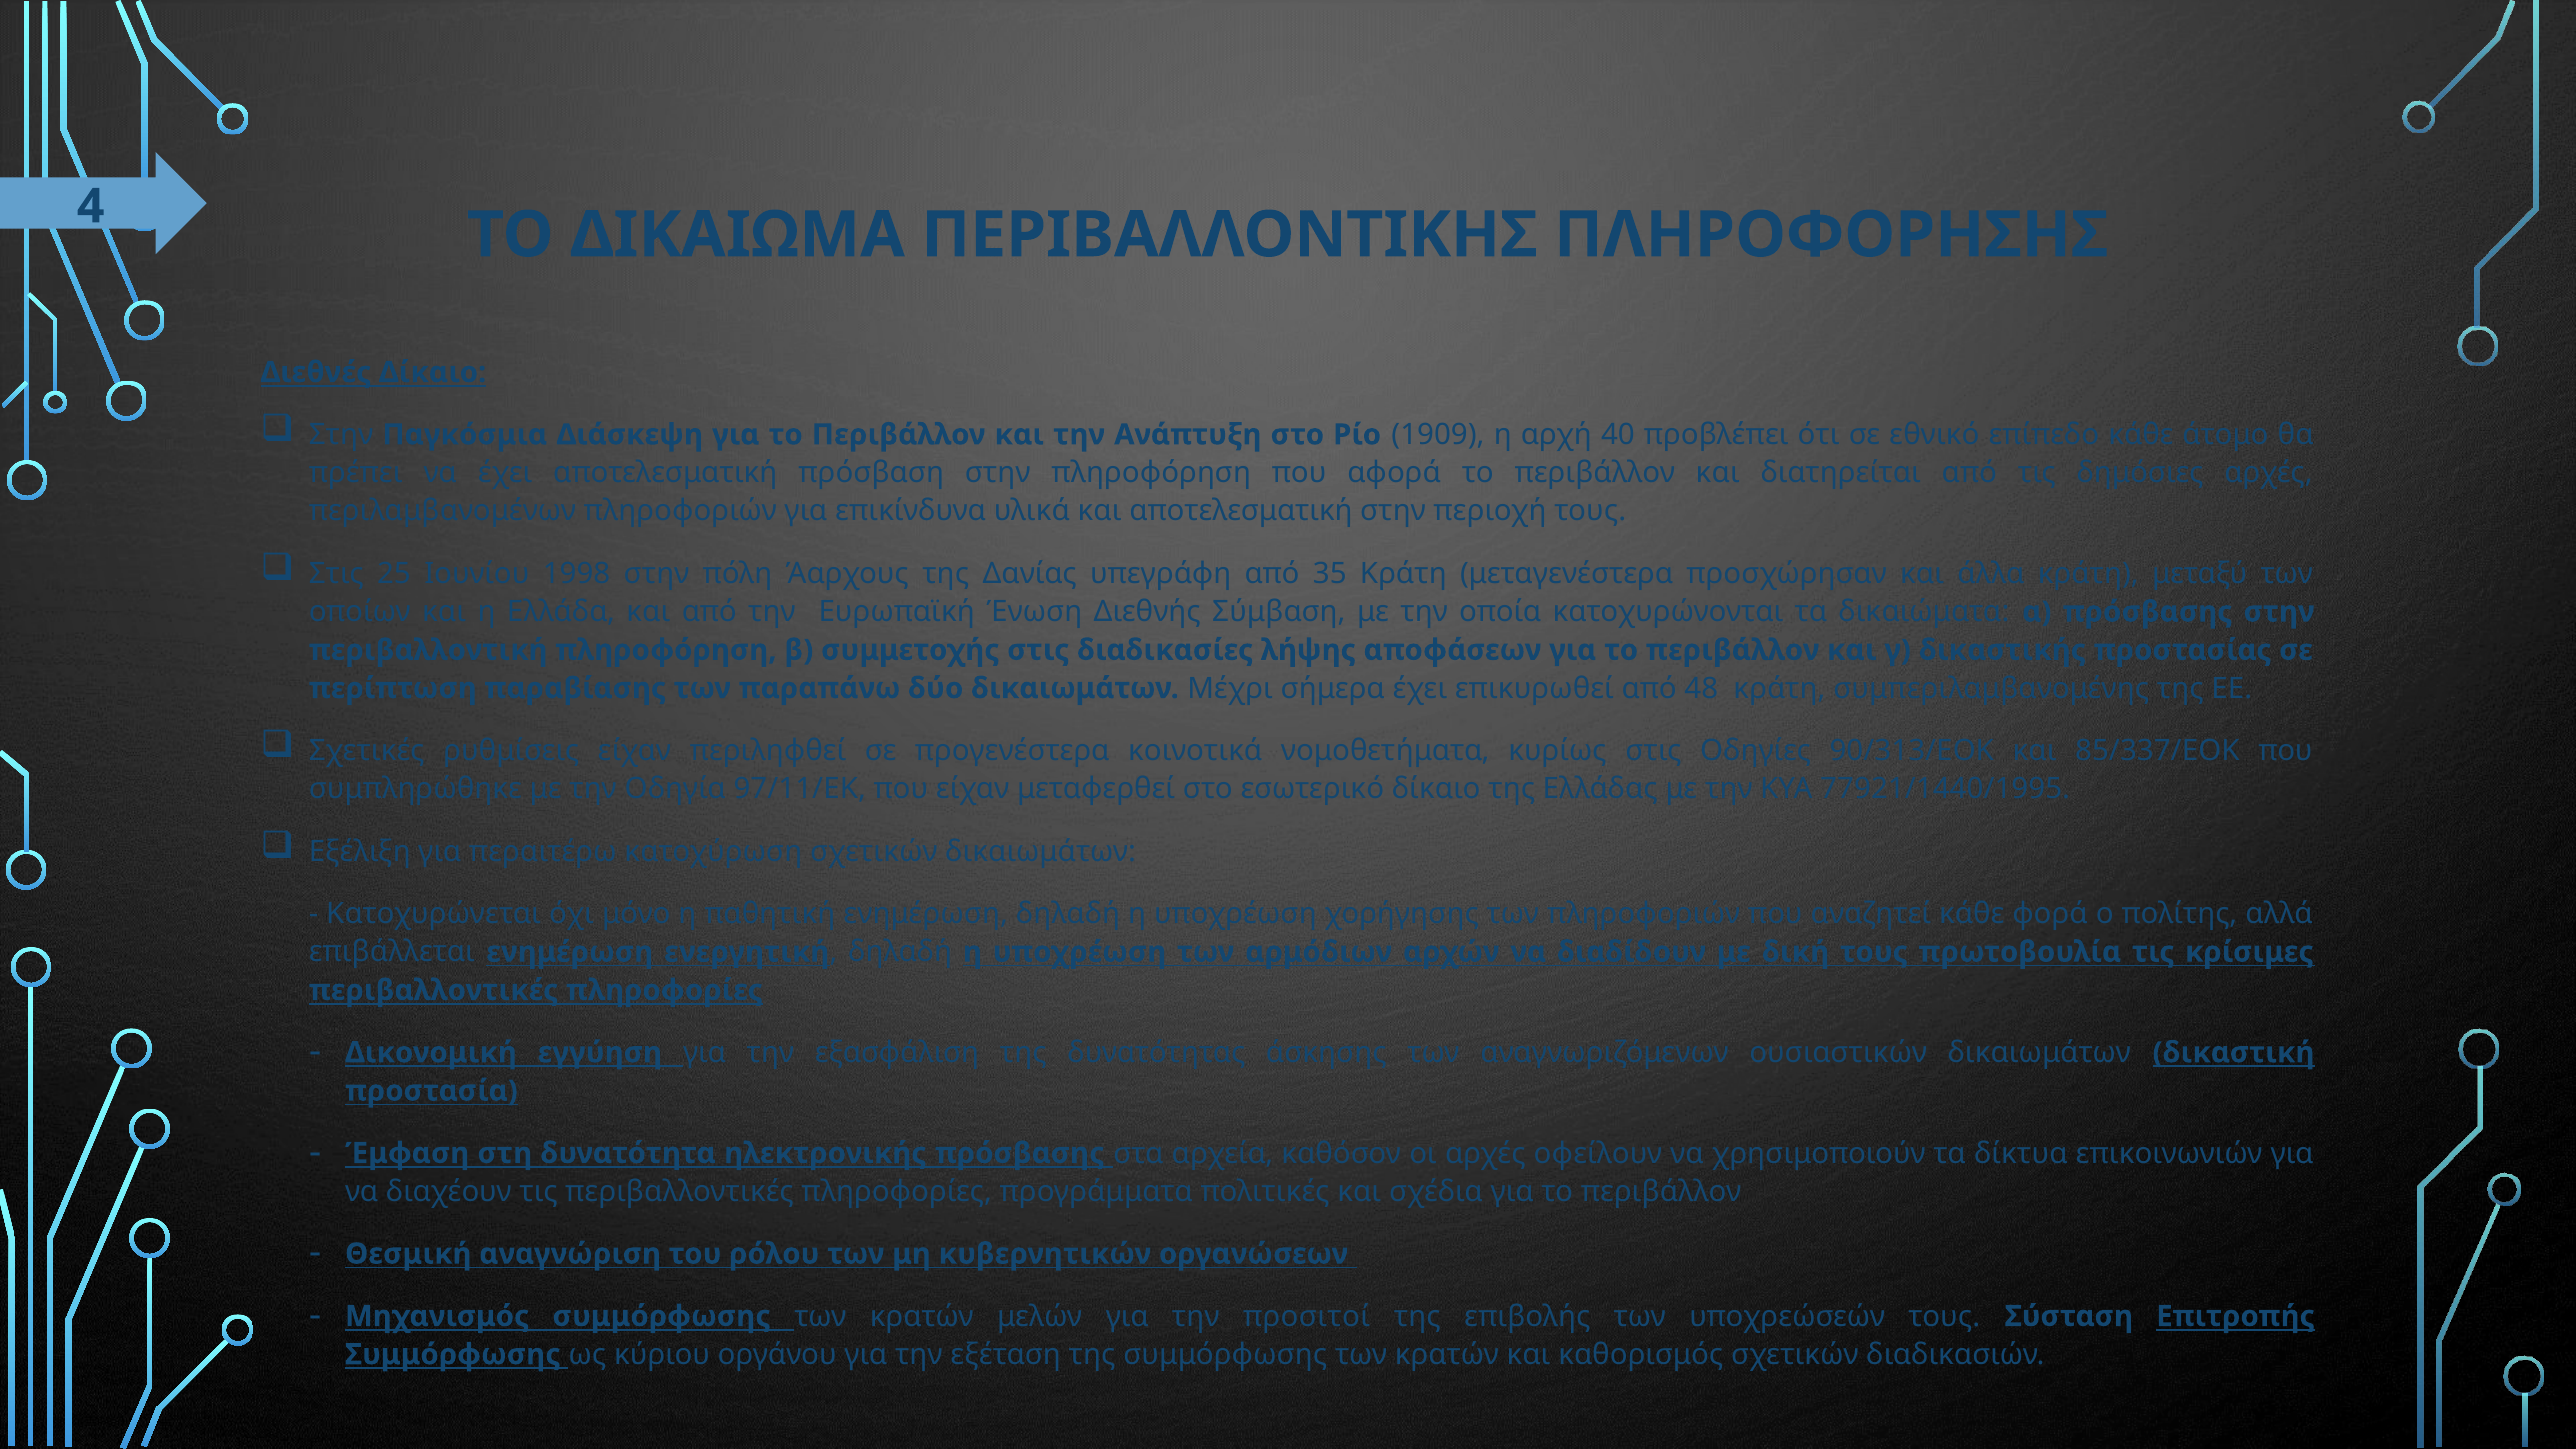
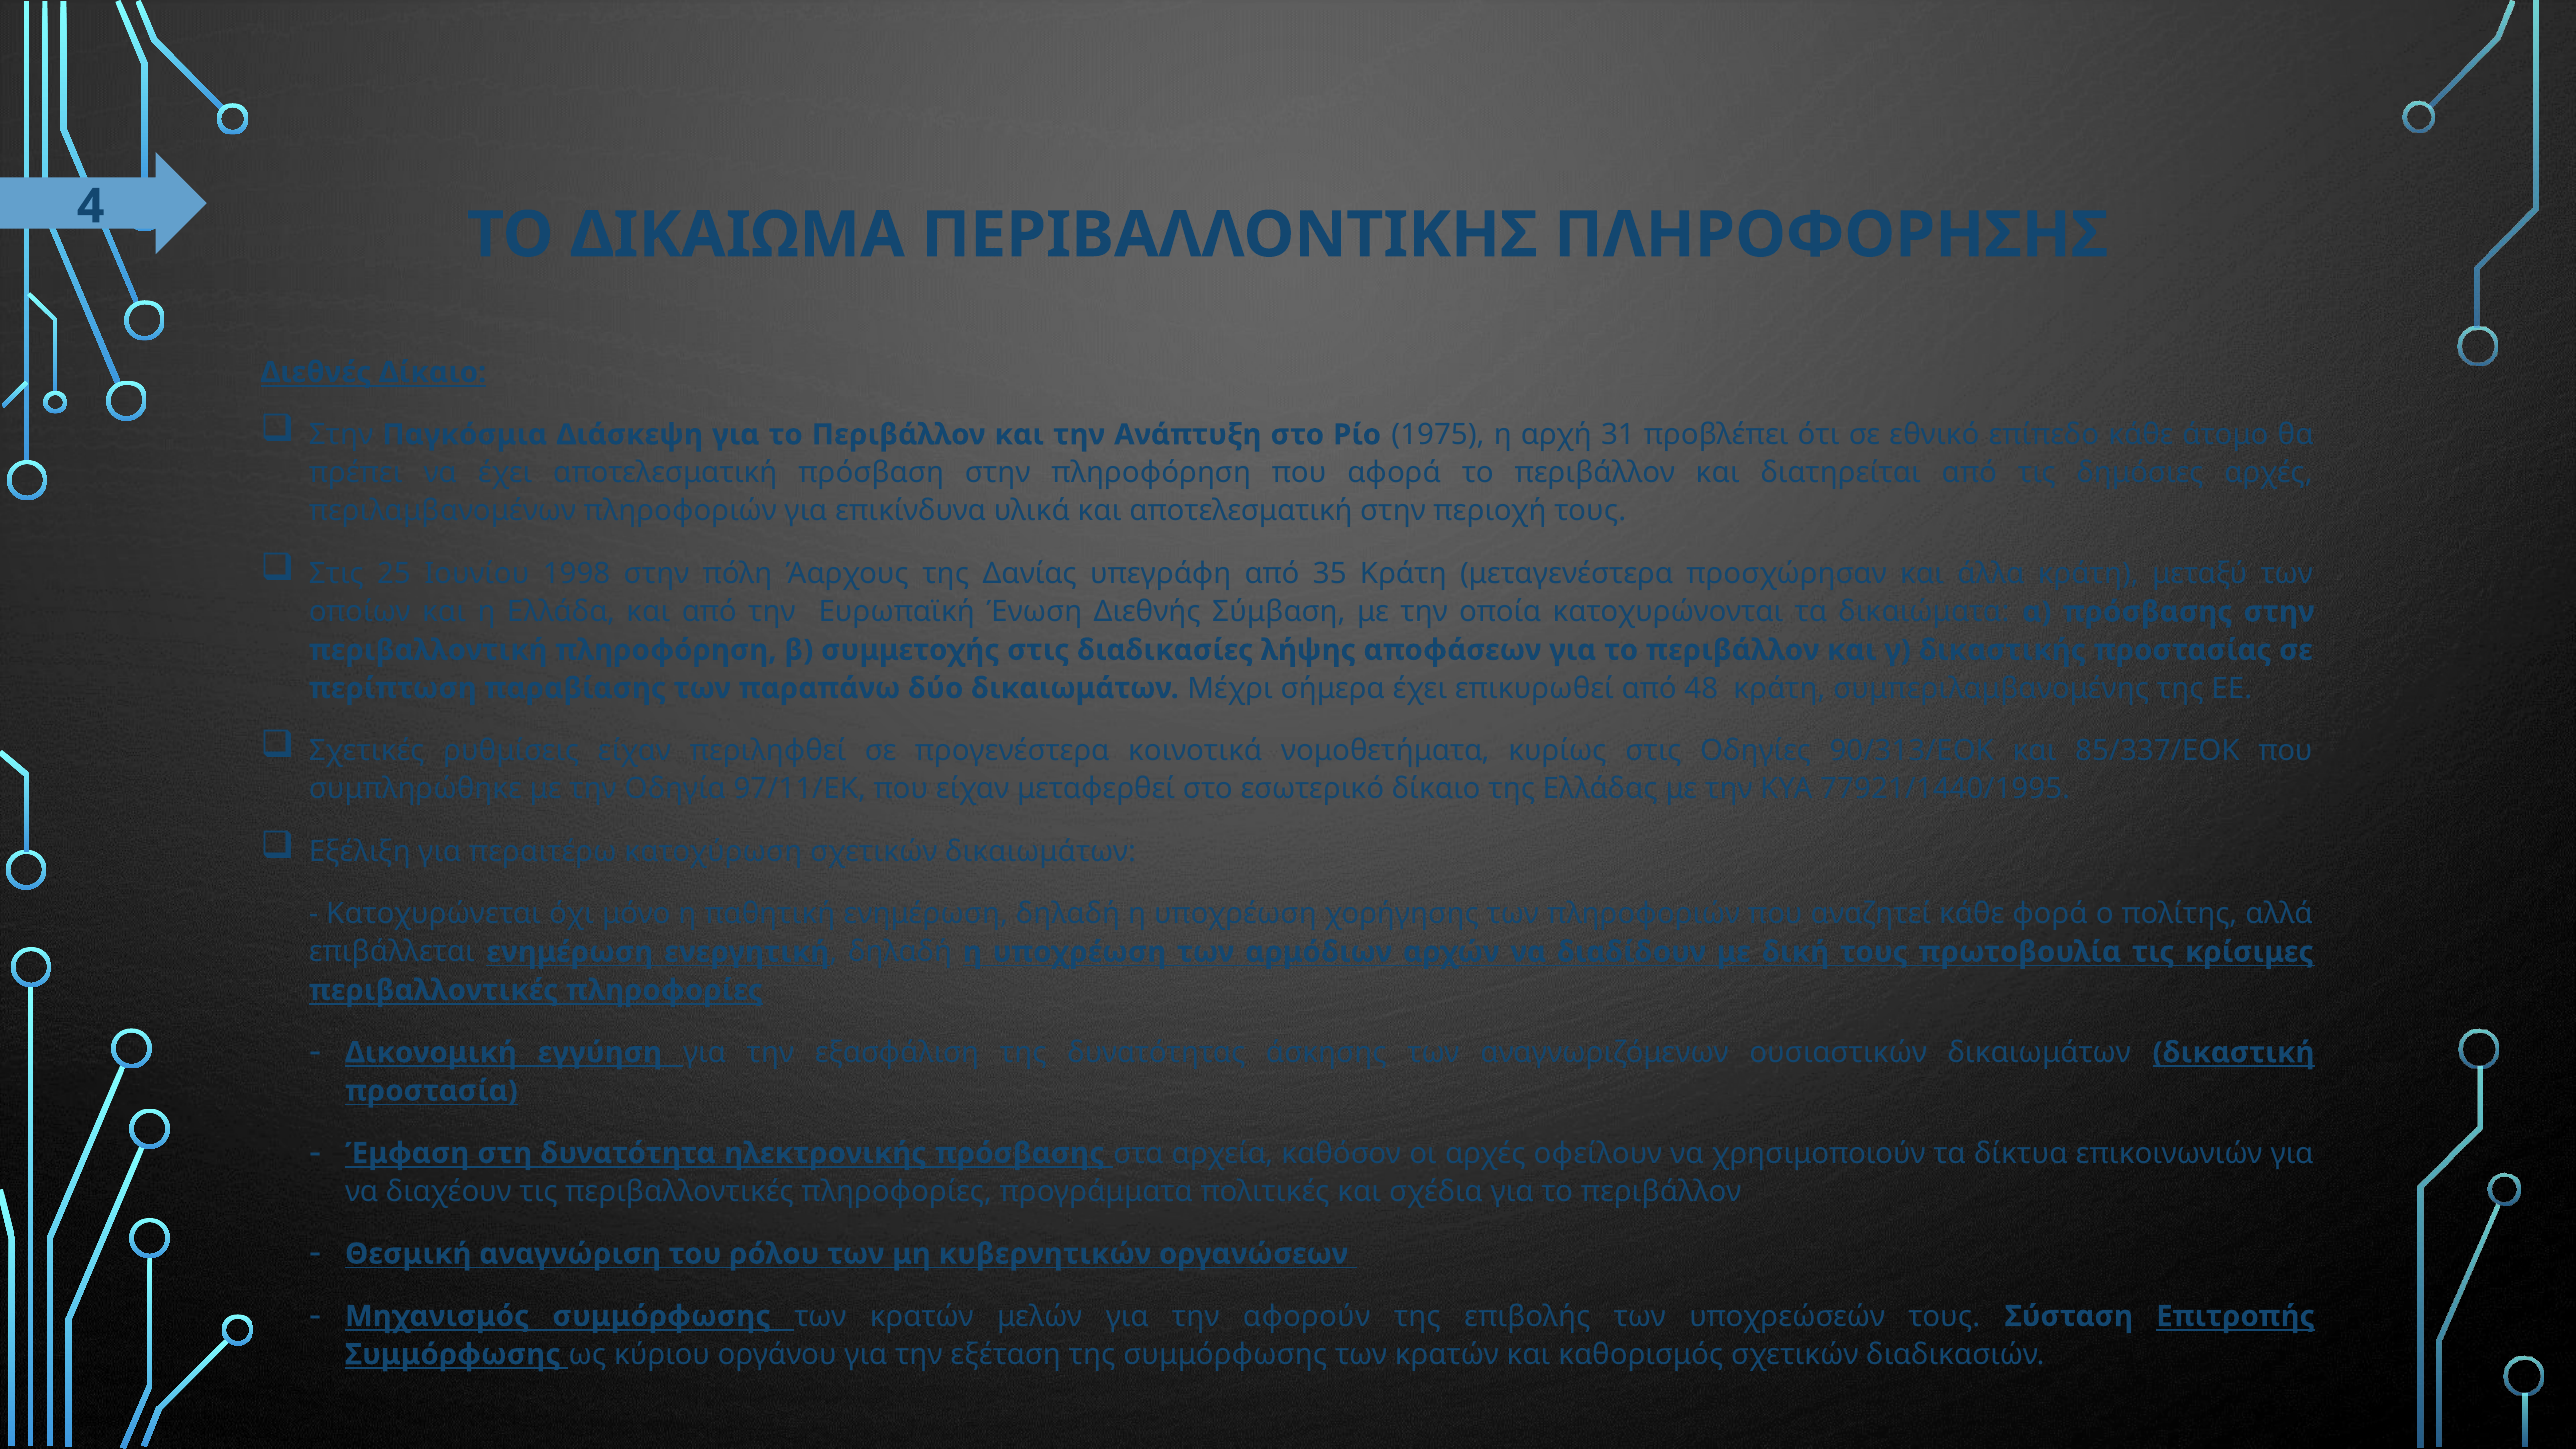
1909: 1909 -> 1975
40: 40 -> 31
προσιτοί: προσιτοί -> αφορούν
